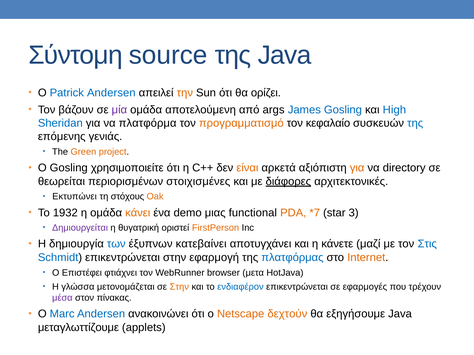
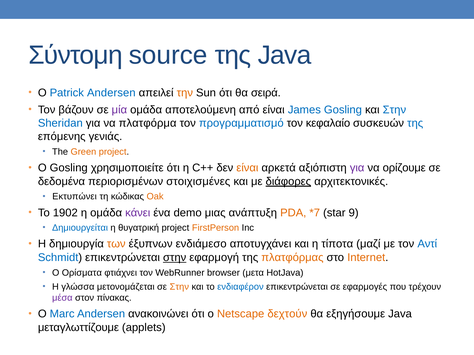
ορίζει: ορίζει -> σειρά
από args: args -> είναι
και High: High -> Στην
προγραμματισμό colour: orange -> blue
για at (357, 168) colour: orange -> purple
directory: directory -> ορίζουμε
θεωρείται: θεωρείται -> δεδομένα
στόχους: στόχους -> κώδικας
1932: 1932 -> 1902
κάνει colour: orange -> purple
functional: functional -> ανάπτυξη
3: 3 -> 9
Δημιουργείται colour: purple -> blue
θυγατρική οριστεί: οριστεί -> project
των colour: blue -> orange
κατεβαίνει: κατεβαίνει -> ενδιάμεσο
κάνετε: κάνετε -> τίποτα
Στις: Στις -> Αντί
στην at (175, 258) underline: none -> present
πλατφόρμας colour: blue -> orange
Επιστέφει: Επιστέφει -> Ορίσματα
